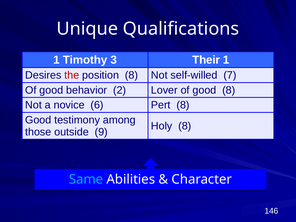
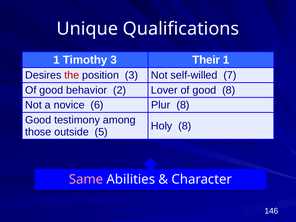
position 8: 8 -> 3
Pert: Pert -> Plur
9: 9 -> 5
Same colour: light blue -> pink
